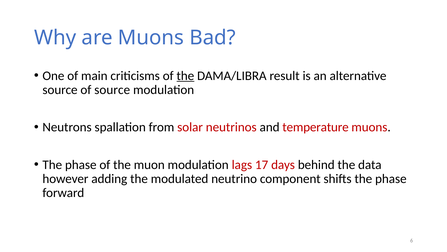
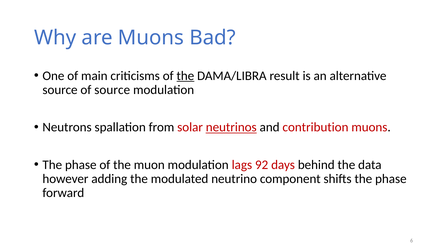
neutrinos underline: none -> present
temperature: temperature -> contribution
17: 17 -> 92
